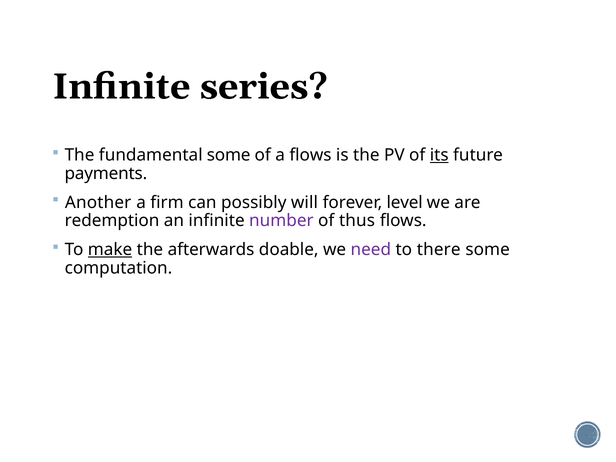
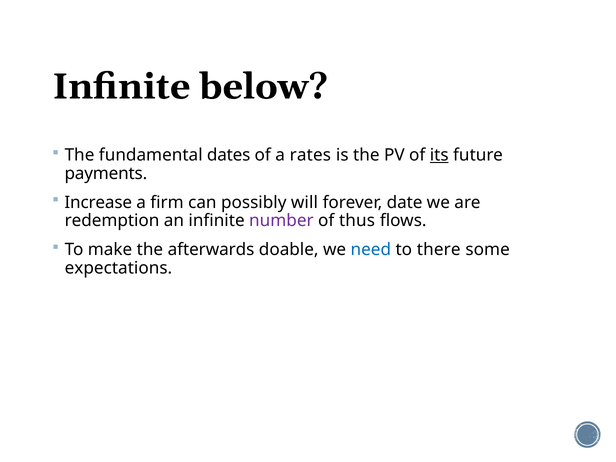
series: series -> below
fundamental some: some -> dates
a flows: flows -> rates
Another: Another -> Increase
level: level -> date
make underline: present -> none
need colour: purple -> blue
computation: computation -> expectations
